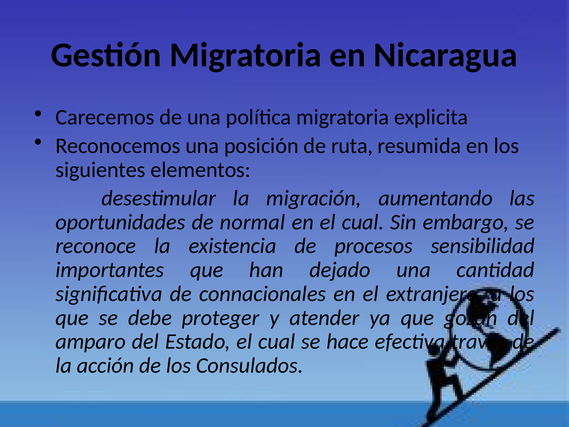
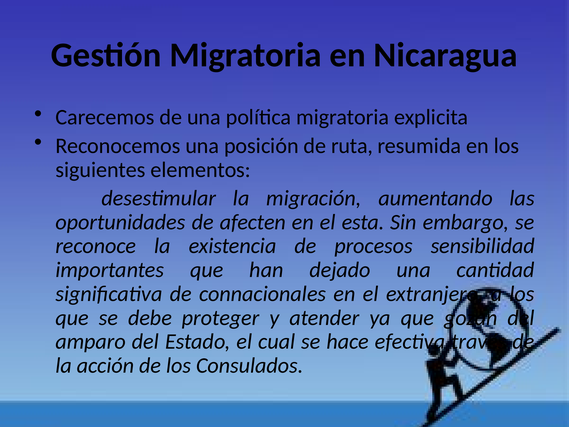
normal: normal -> afecten
en el cual: cual -> esta
